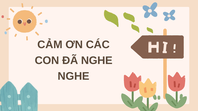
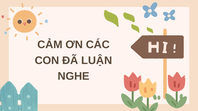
ĐÃ NGHE: NGHE -> LUẬN
